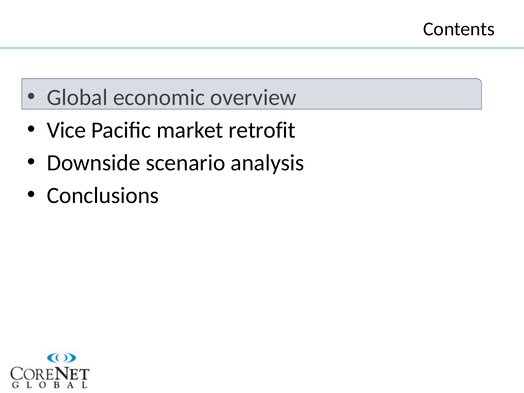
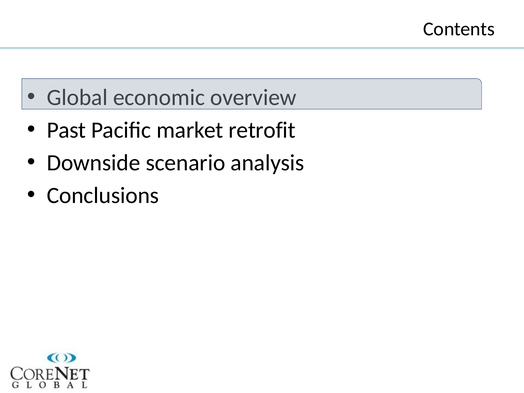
Vice: Vice -> Past
